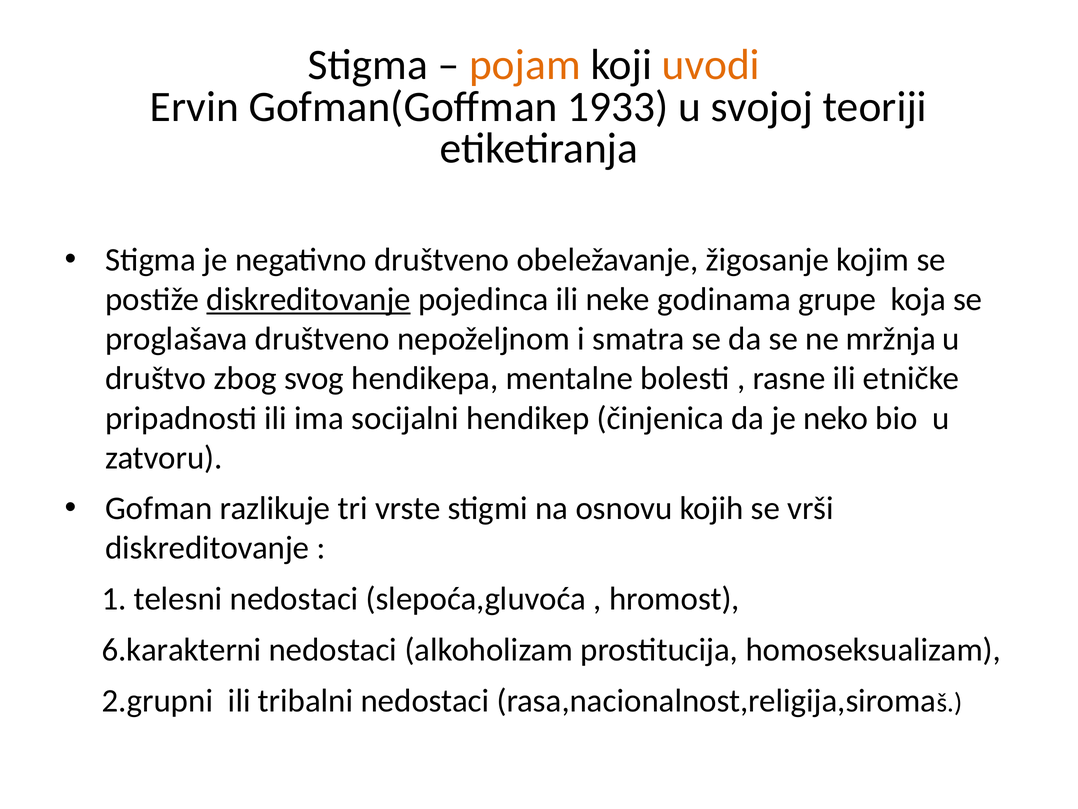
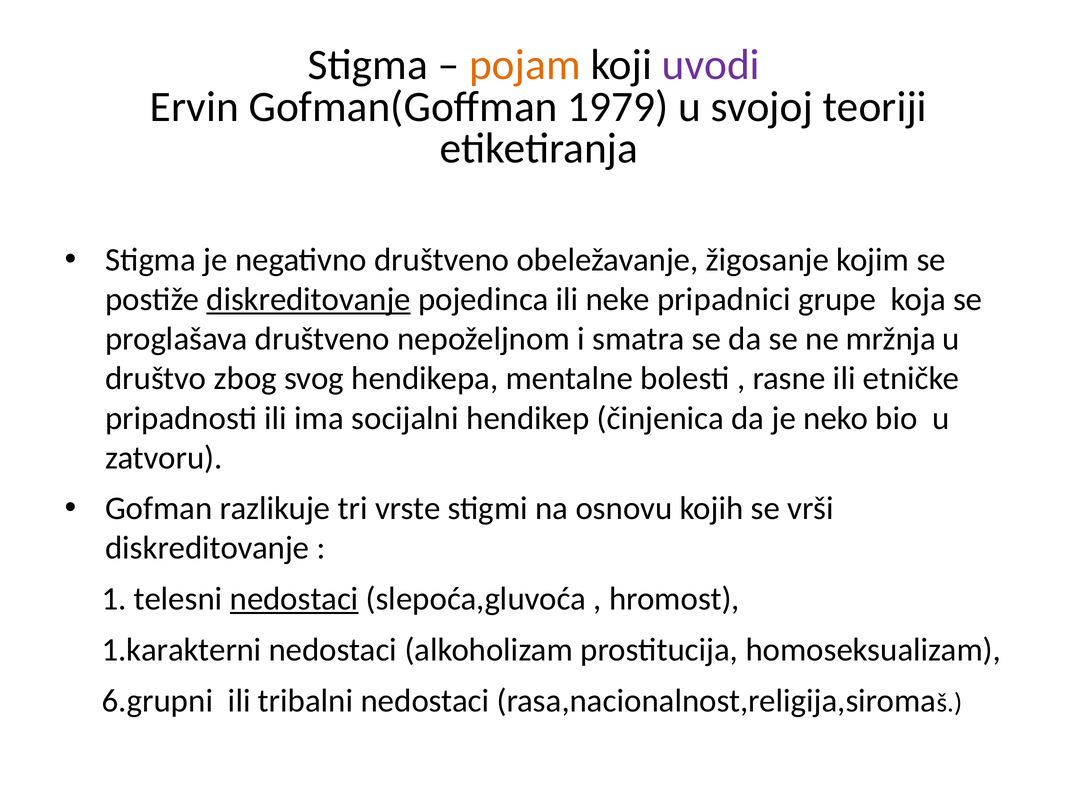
uvodi colour: orange -> purple
1933: 1933 -> 1979
godinama: godinama -> pripadnici
nedostaci at (294, 599) underline: none -> present
6.karakterni: 6.karakterni -> 1.karakterni
2.grupni: 2.grupni -> 6.grupni
